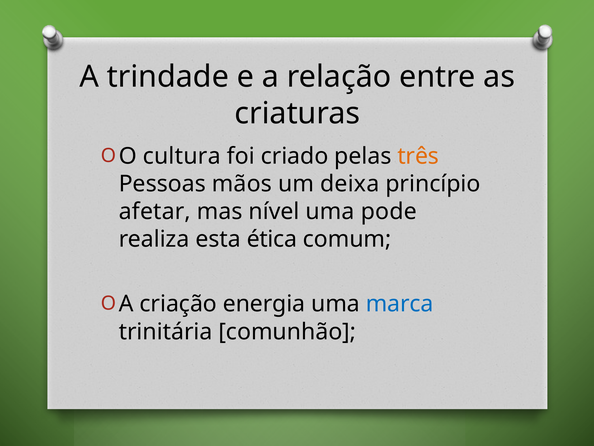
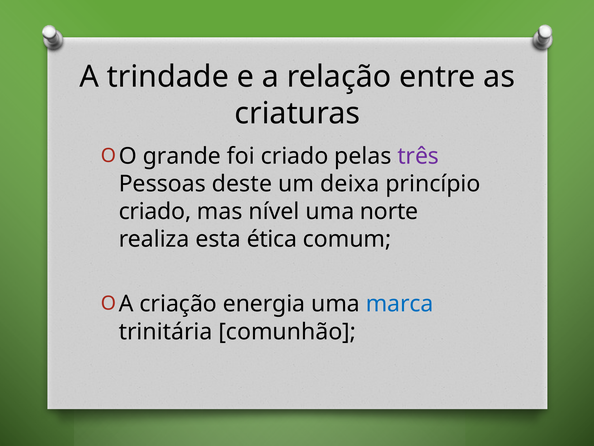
cultura: cultura -> grande
três colour: orange -> purple
mãos: mãos -> deste
afetar at (155, 211): afetar -> criado
pode: pode -> norte
